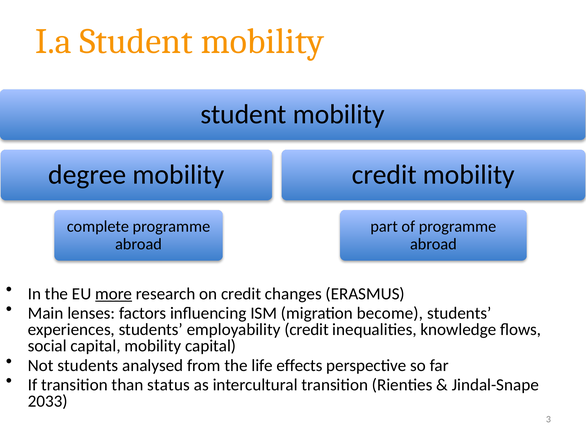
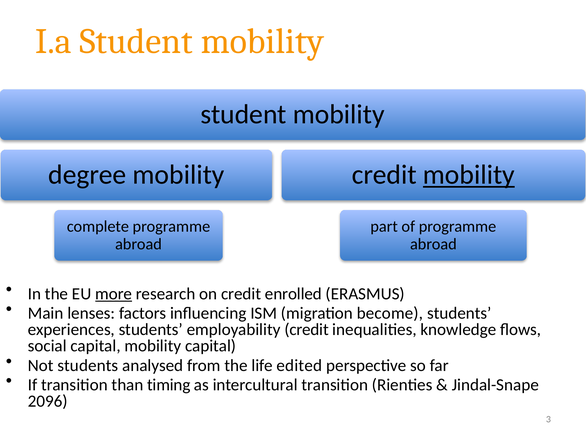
mobility at (469, 175) underline: none -> present
changes: changes -> enrolled
effects: effects -> edited
status: status -> timing
2033: 2033 -> 2096
